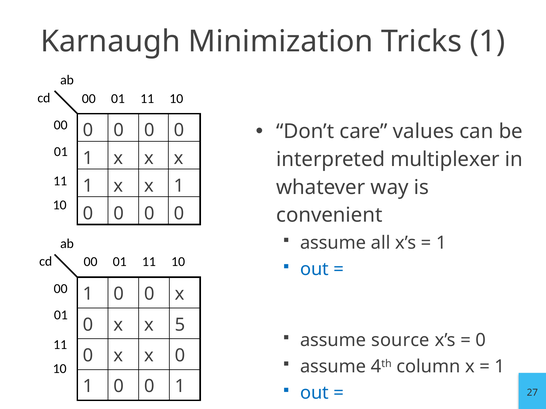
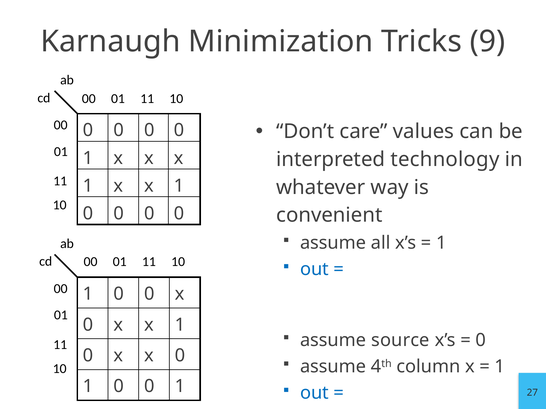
Tricks 1: 1 -> 9
multiplexer: multiplexer -> technology
0 x x 5: 5 -> 1
